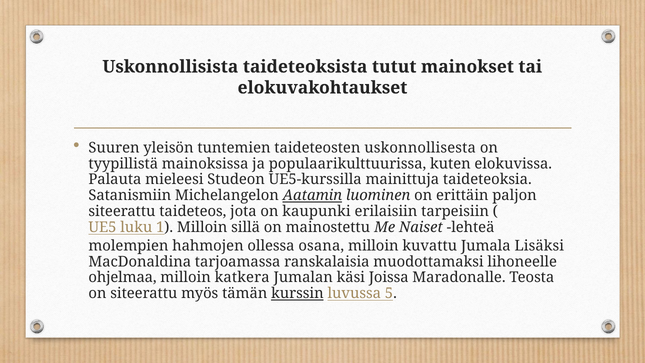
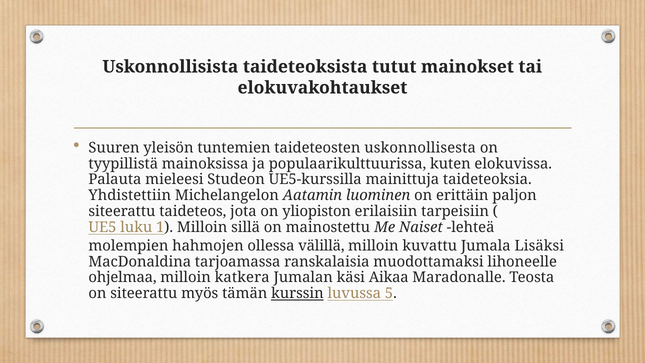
Satanismiin: Satanismiin -> Yhdistettiin
Aatamin underline: present -> none
kaupunki: kaupunki -> yliopiston
osana: osana -> välillä
Joissa: Joissa -> Aikaa
